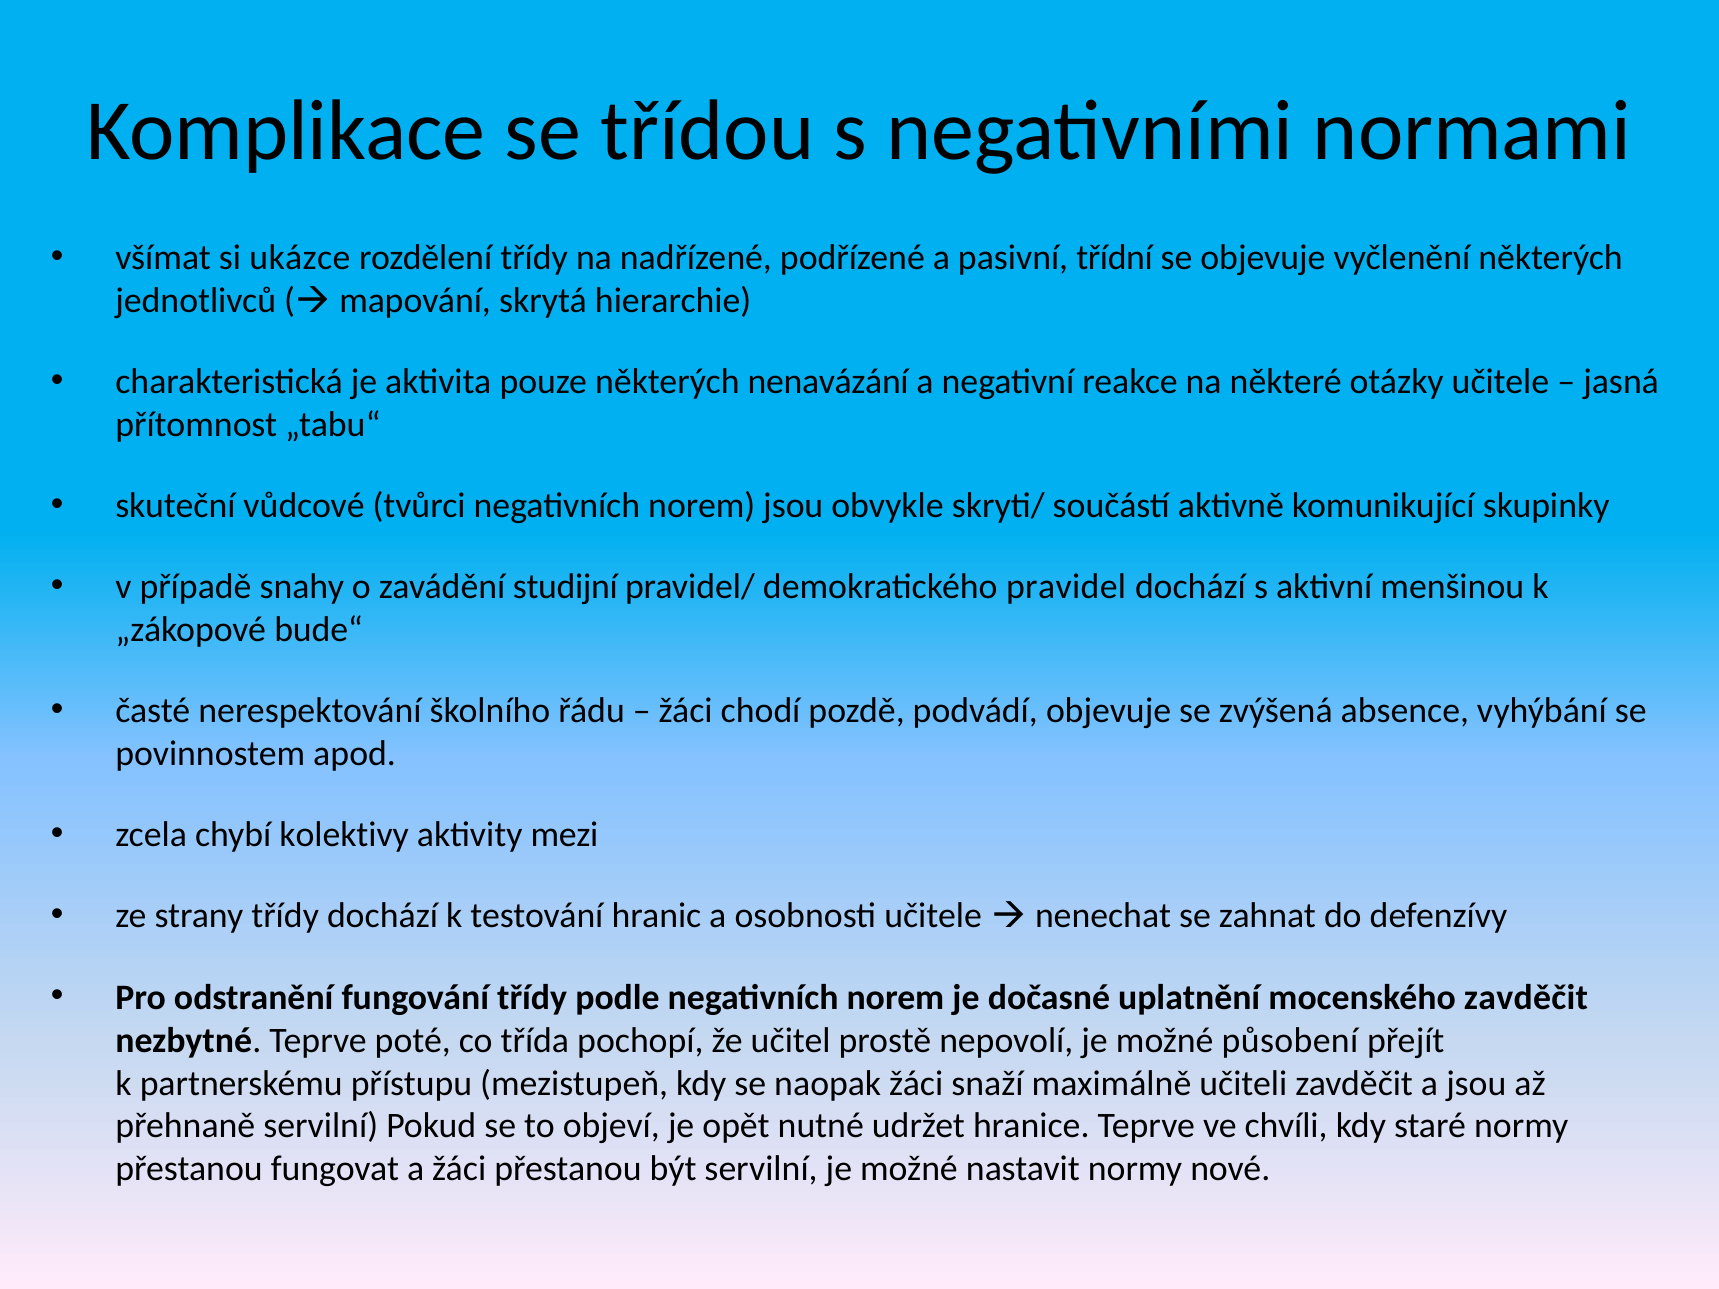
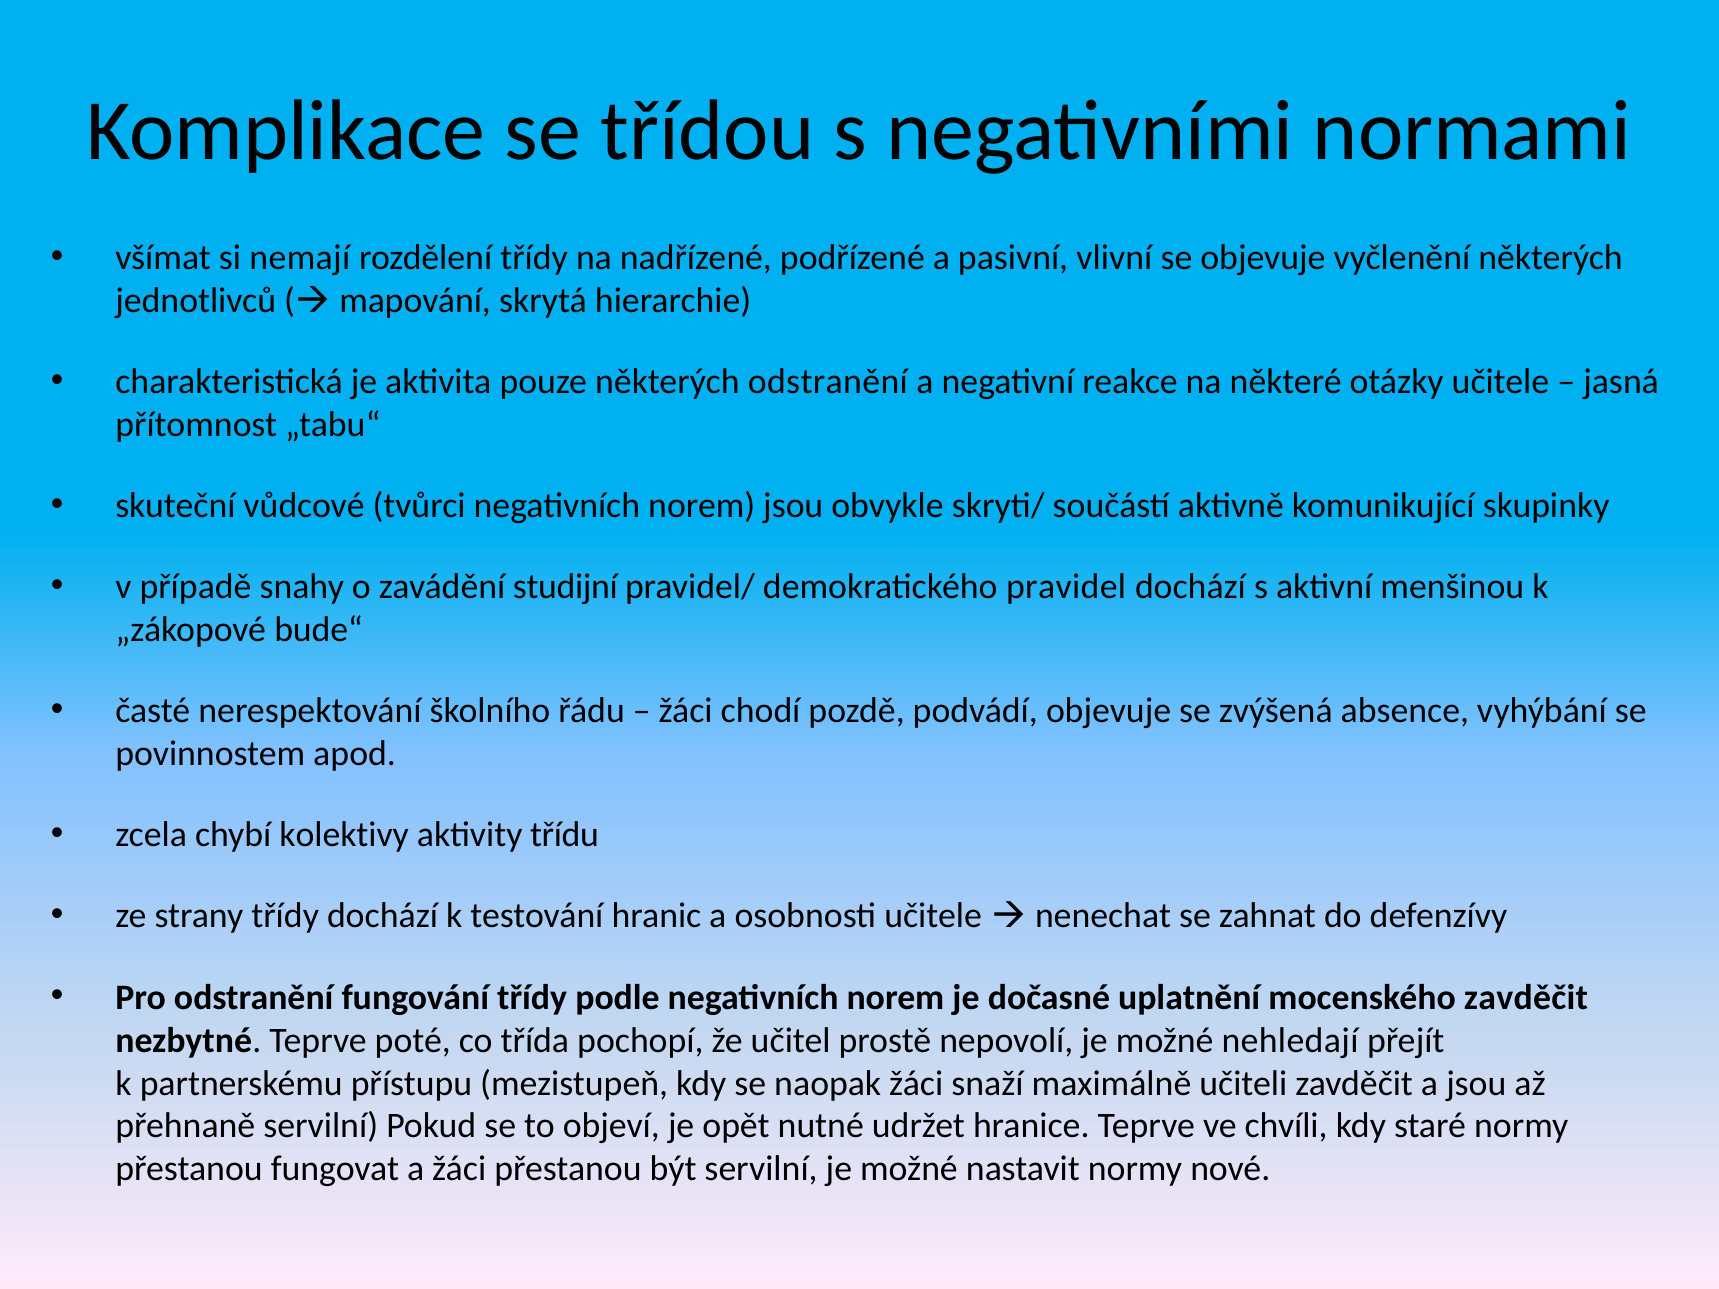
ukázce: ukázce -> nemají
třídní: třídní -> vlivní
některých nenavázání: nenavázání -> odstranění
mezi: mezi -> třídu
působení: působení -> nehledají
